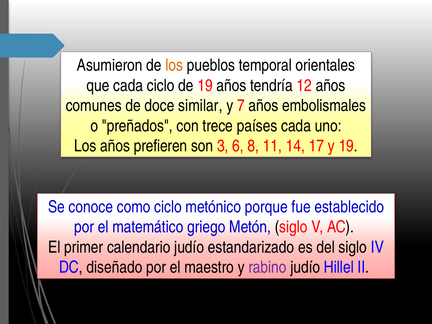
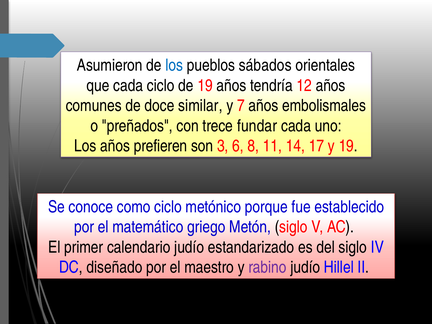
los at (174, 65) colour: orange -> blue
temporal: temporal -> sábados
países: países -> fundar
